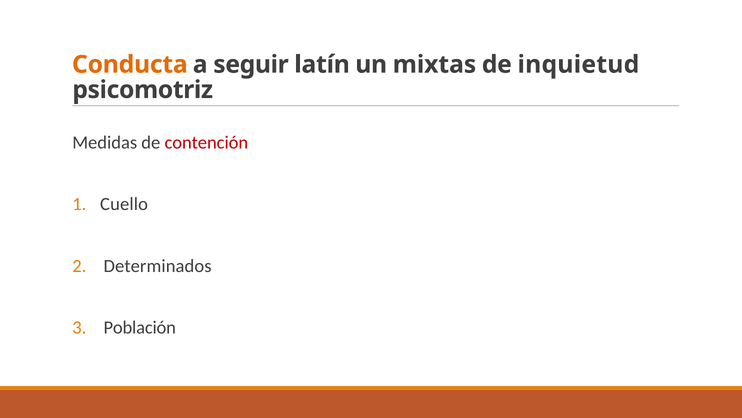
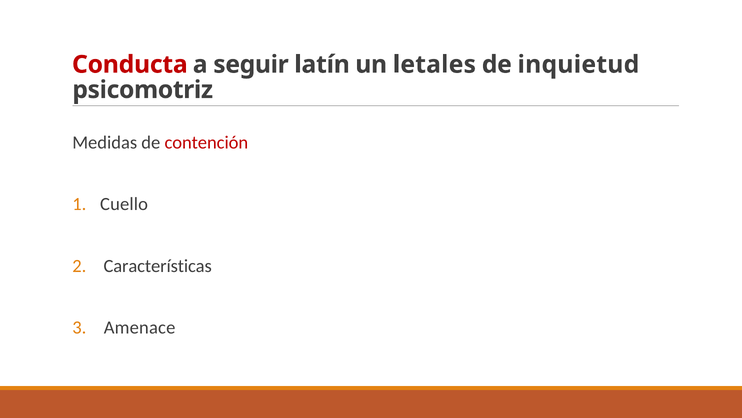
Conducta colour: orange -> red
mixtas: mixtas -> letales
Determinados: Determinados -> Características
Población: Población -> Amenace
